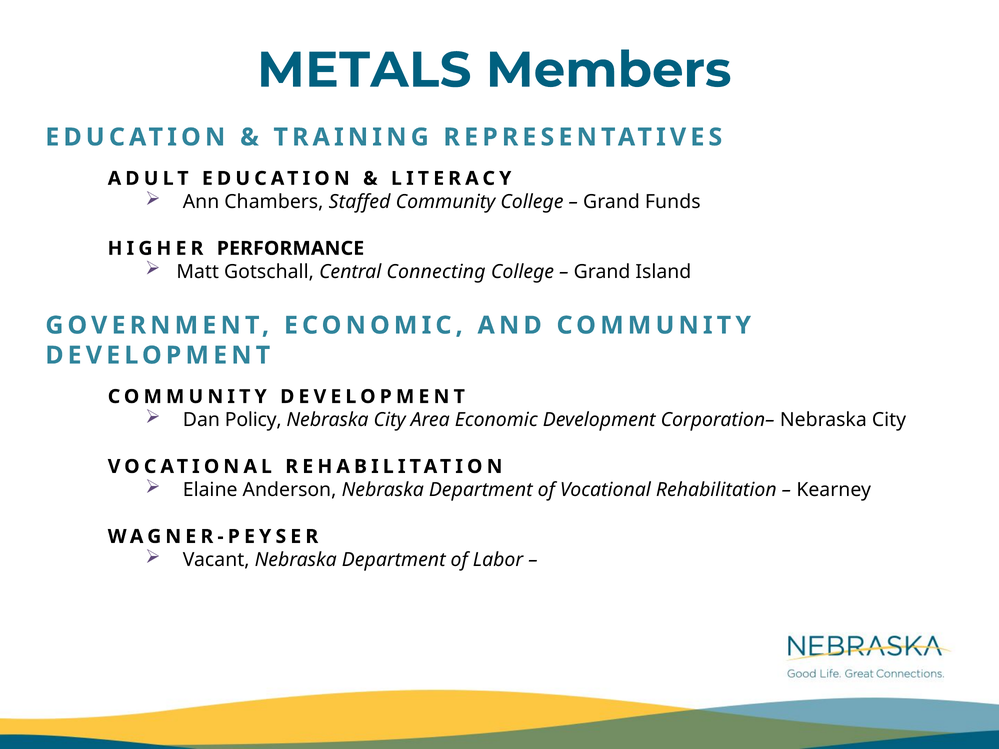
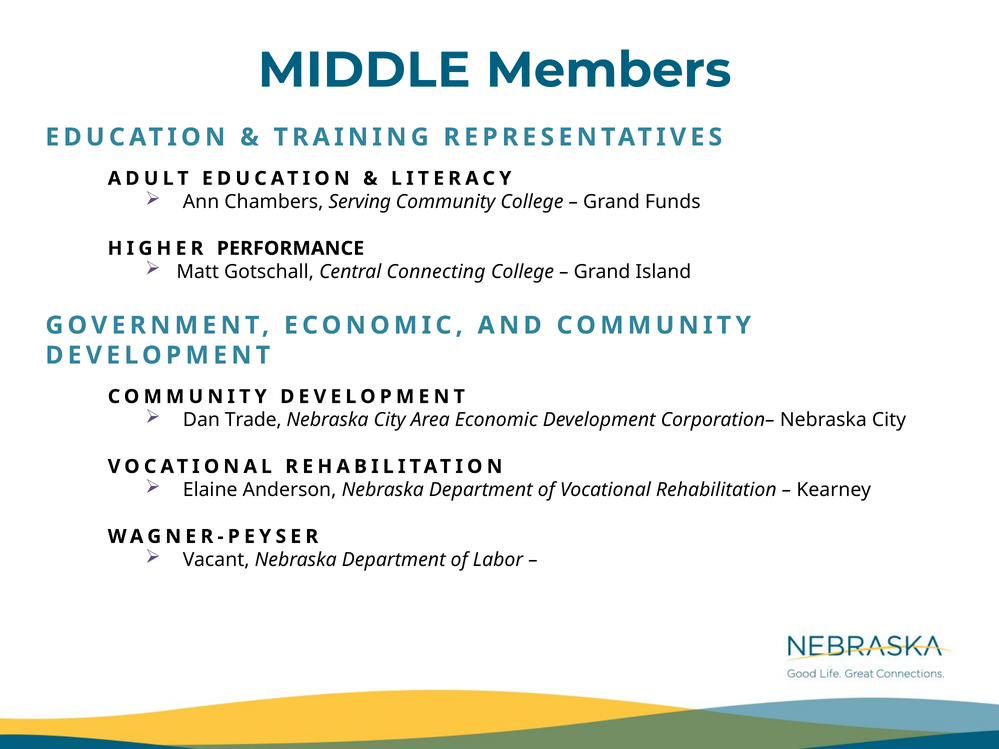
METALS: METALS -> MIDDLE
Staffed: Staffed -> Serving
Policy: Policy -> Trade
